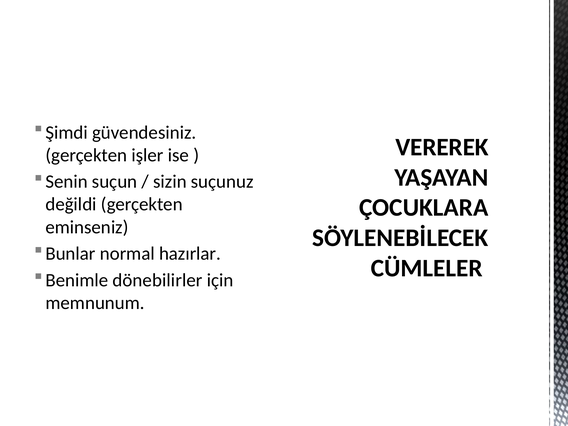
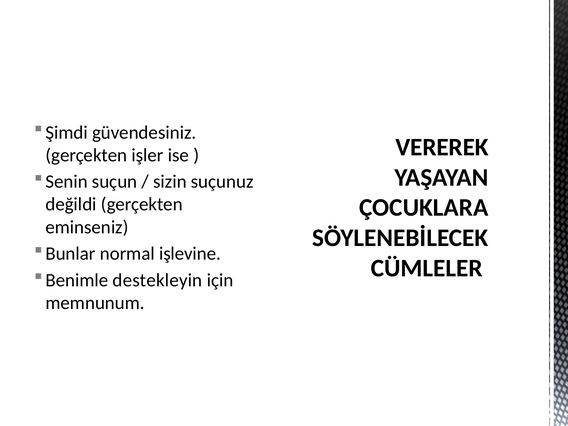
hazırlar: hazırlar -> işlevine
dönebilirler: dönebilirler -> destekleyin
